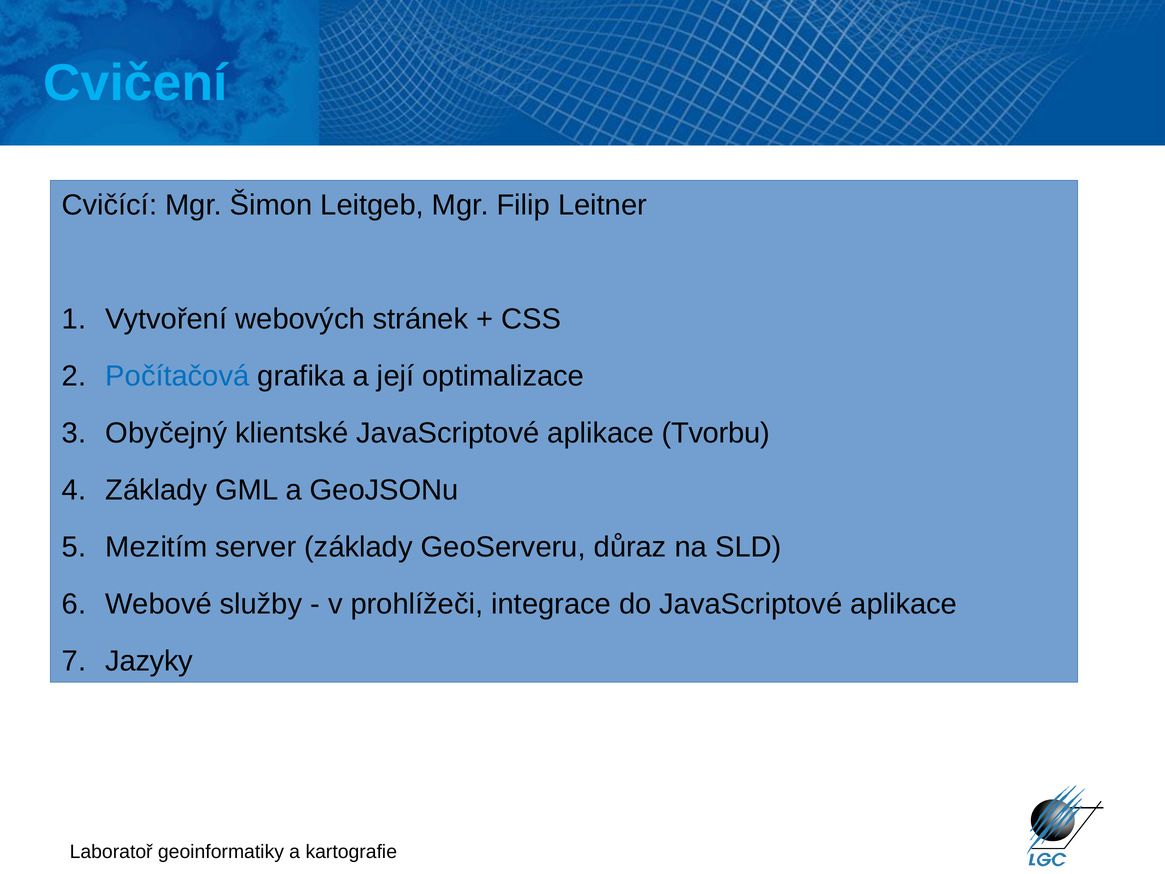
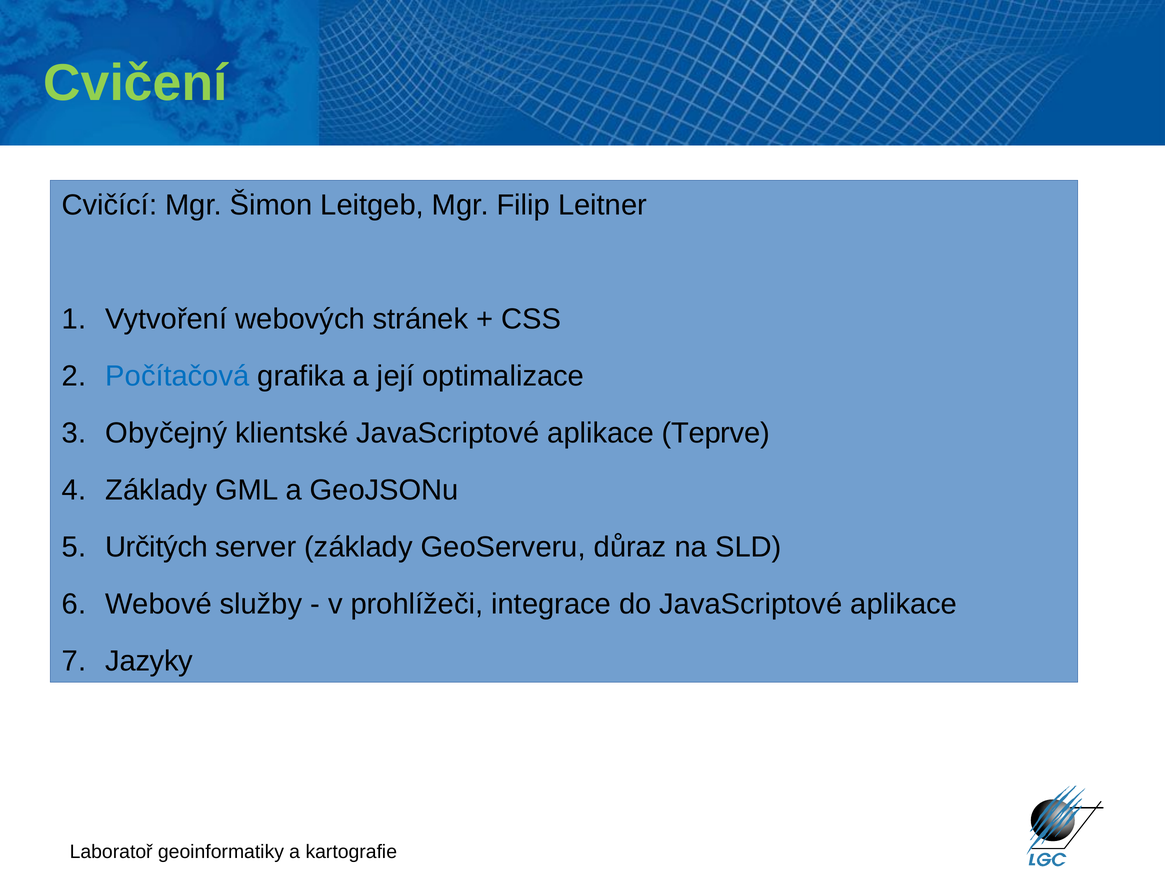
Cvičení colour: light blue -> light green
Tvorbu: Tvorbu -> Teprve
Mezitím: Mezitím -> Určitých
